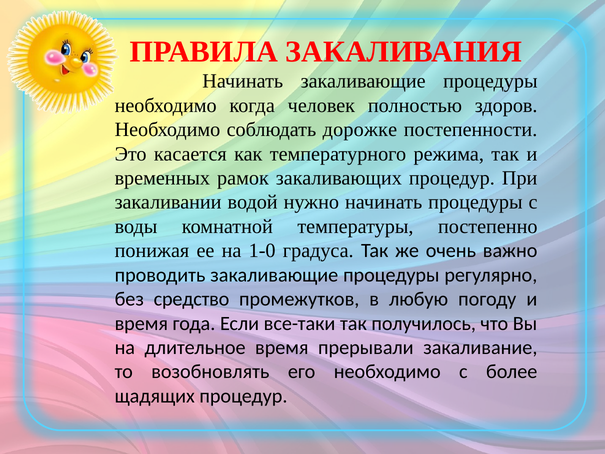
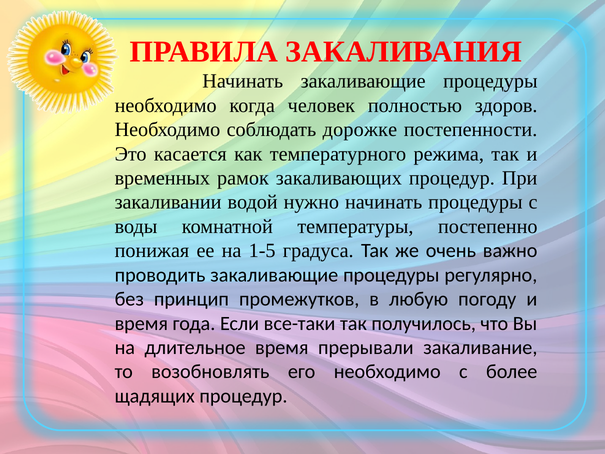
1-0: 1-0 -> 1-5
средство: средство -> принцип
